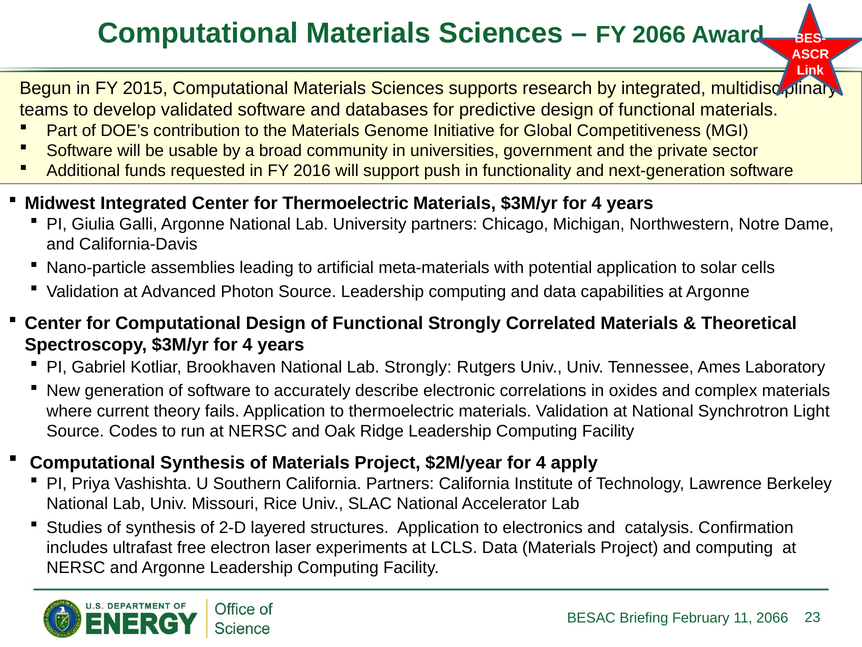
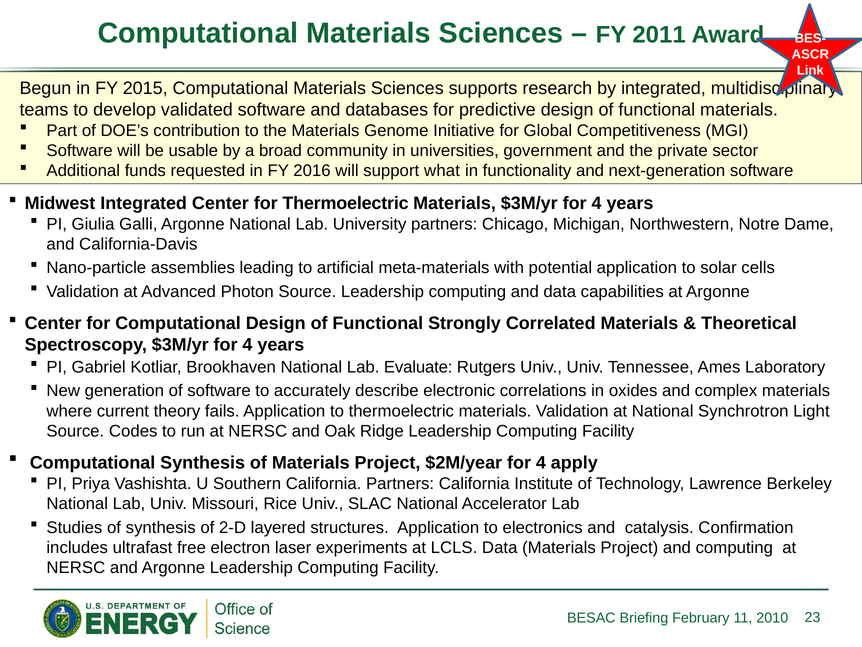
FY 2066: 2066 -> 2011
push: push -> what
Lab Strongly: Strongly -> Evaluate
11 2066: 2066 -> 2010
